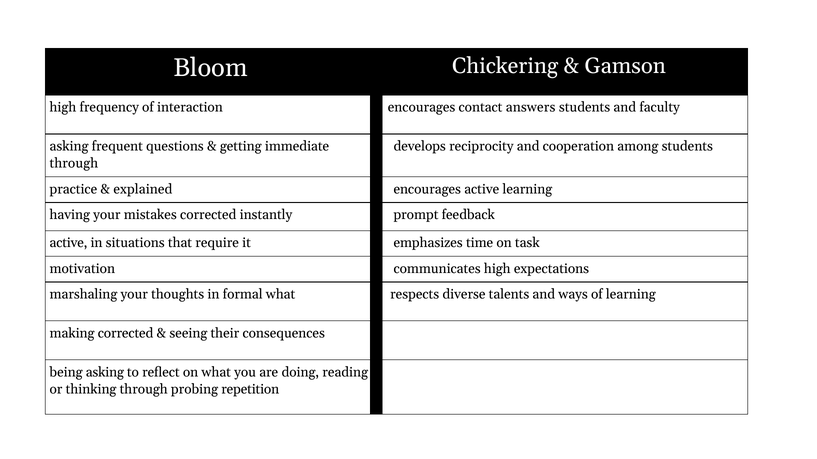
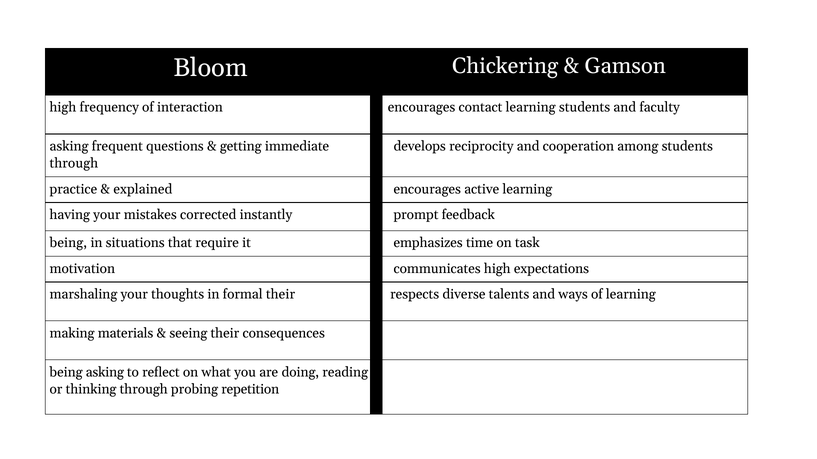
contact answers: answers -> learning
active at (68, 243): active -> being
formal what: what -> their
making corrected: corrected -> materials
